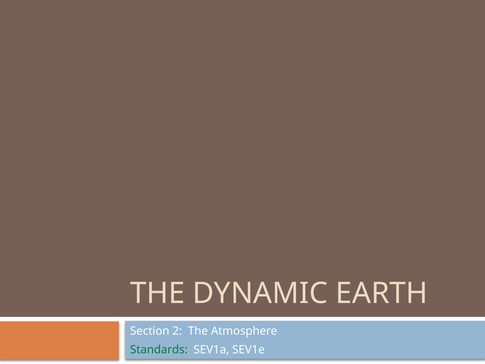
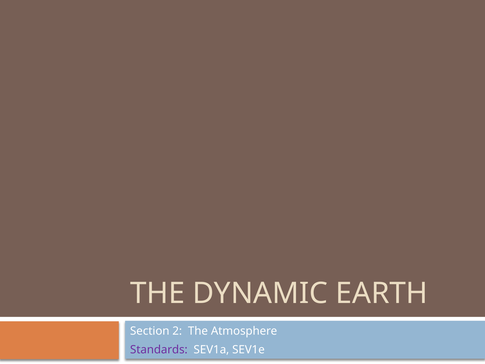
Standards colour: green -> purple
